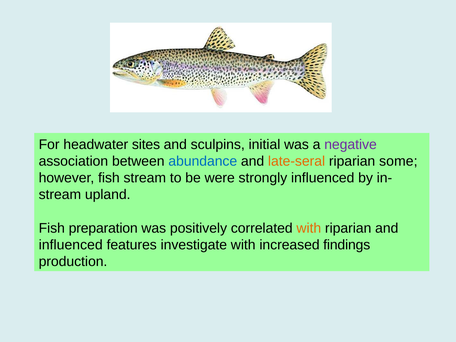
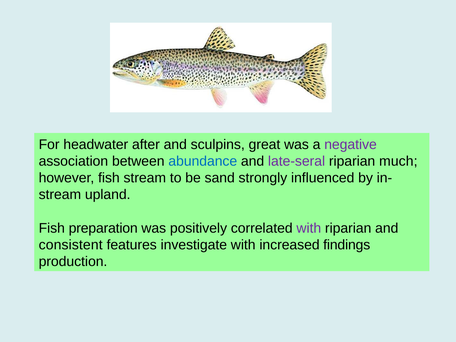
sites: sites -> after
initial: initial -> great
late-seral colour: orange -> purple
some: some -> much
were: were -> sand
with at (309, 228) colour: orange -> purple
influenced at (71, 245): influenced -> consistent
